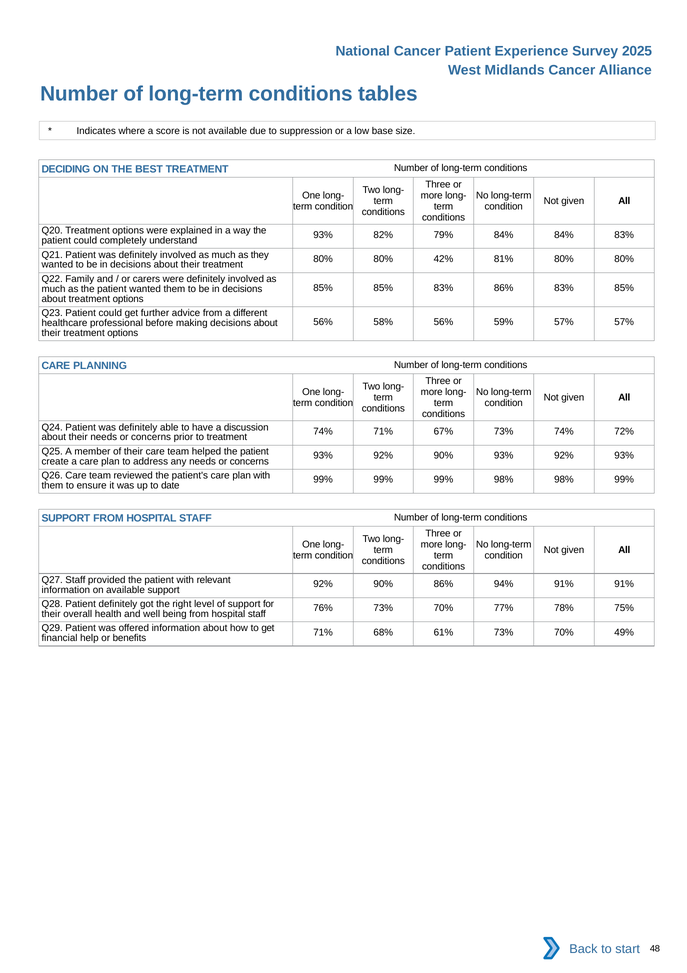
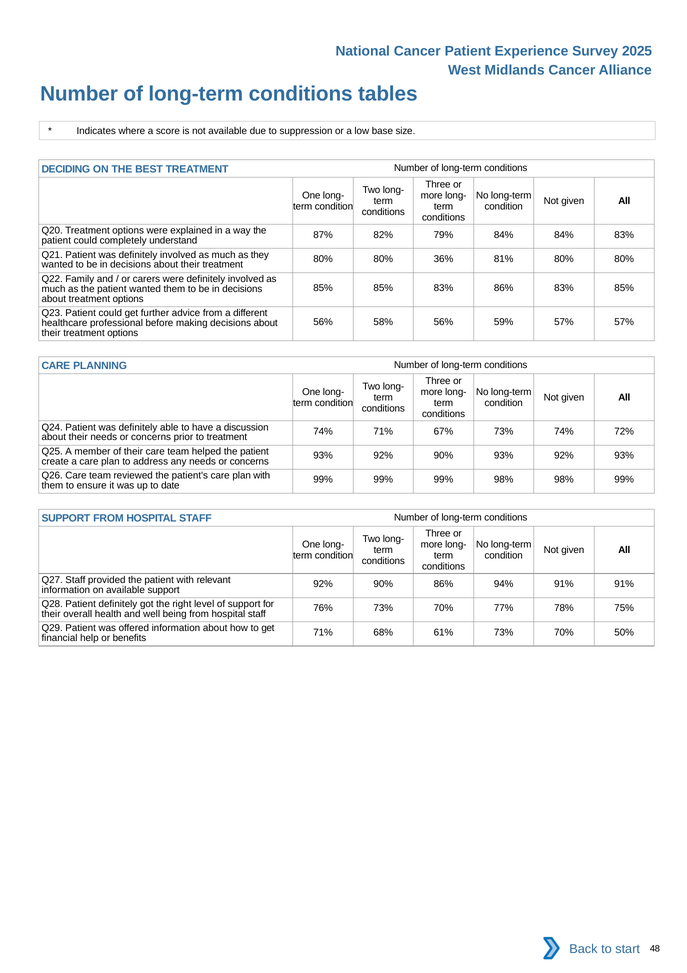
93% at (323, 235): 93% -> 87%
42%: 42% -> 36%
49%: 49% -> 50%
